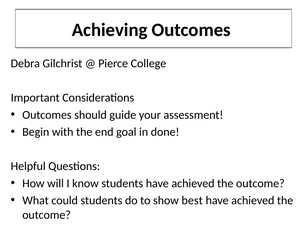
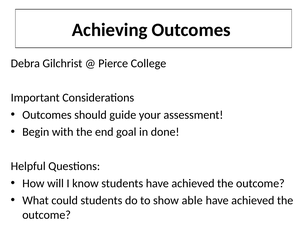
best: best -> able
